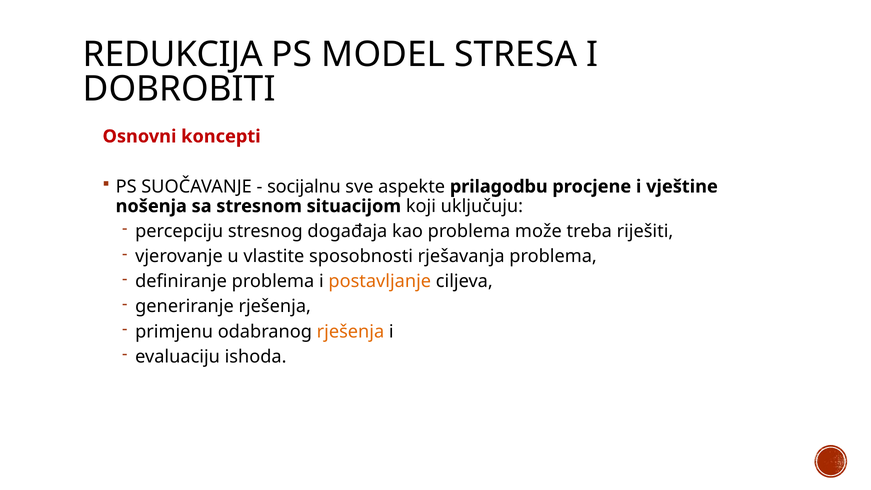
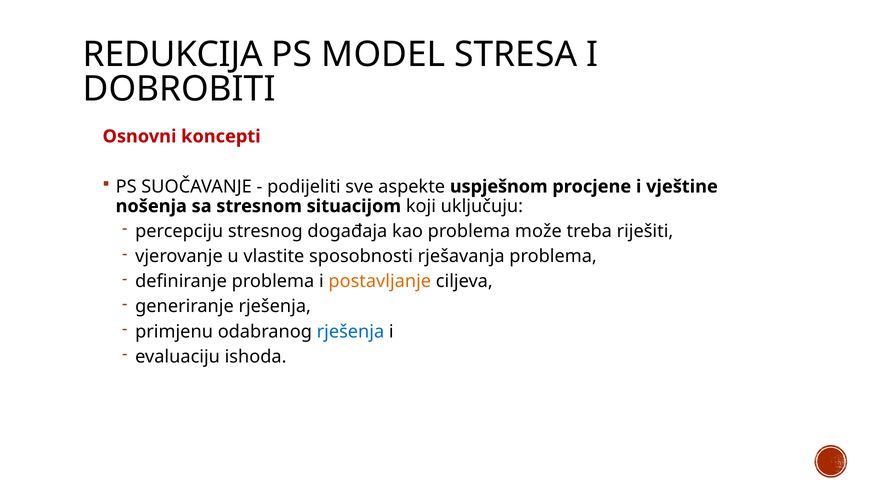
socijalnu: socijalnu -> podijeliti
prilagodbu: prilagodbu -> uspješnom
rješenja at (350, 332) colour: orange -> blue
